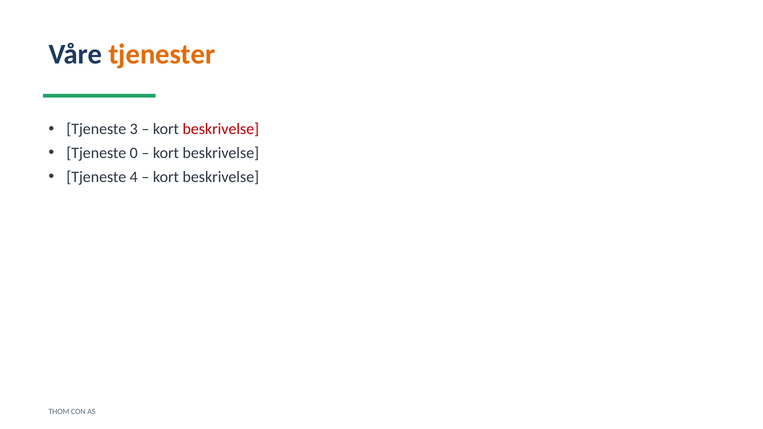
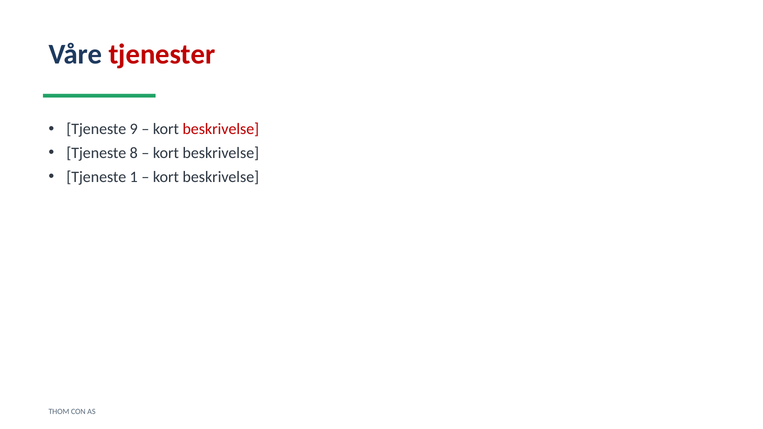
tjenester colour: orange -> red
3: 3 -> 9
0: 0 -> 8
4: 4 -> 1
